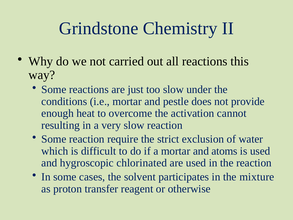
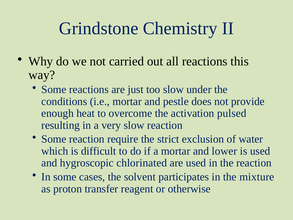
cannot: cannot -> pulsed
atoms: atoms -> lower
